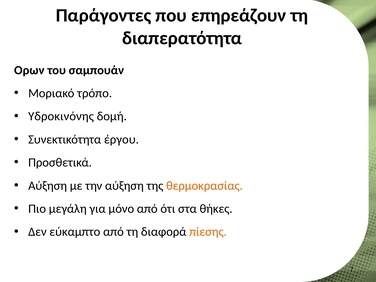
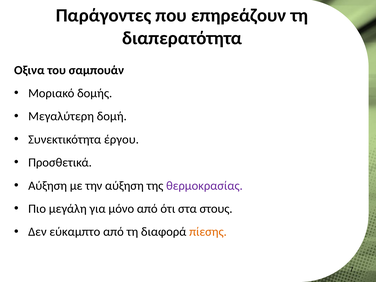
Όρων: Όρων -> Όξινα
τρόπο: τρόπο -> δομής
Υδροκινόνης: Υδροκινόνης -> Μεγαλύτερη
θερμοκρασίας colour: orange -> purple
θήκες: θήκες -> στους
